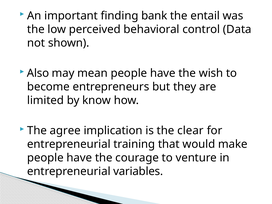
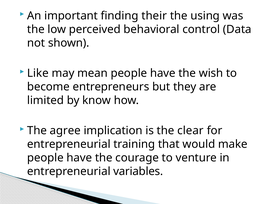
bank: bank -> their
entail: entail -> using
Also: Also -> Like
